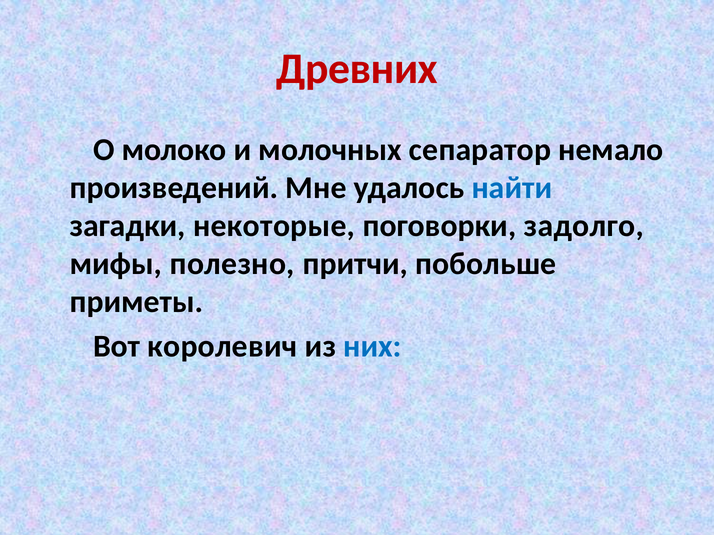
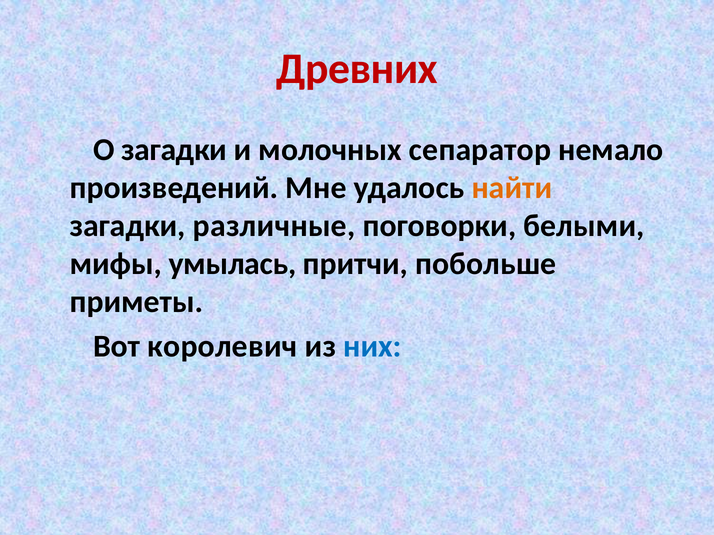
О молоко: молоко -> загадки
найти colour: blue -> orange
некоторые: некоторые -> различные
задолго: задолго -> белыми
полезно: полезно -> умылась
